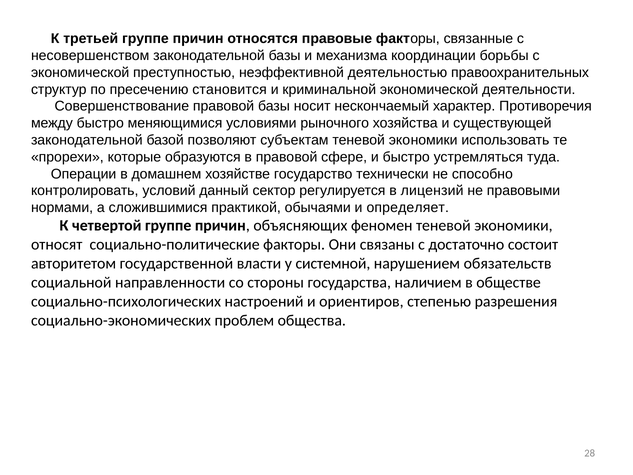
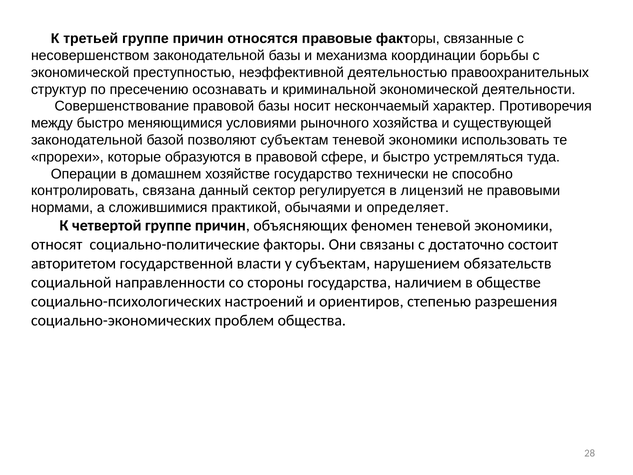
становится: становится -> осознавать
условий: условий -> связана
у системной: системной -> субъектам
